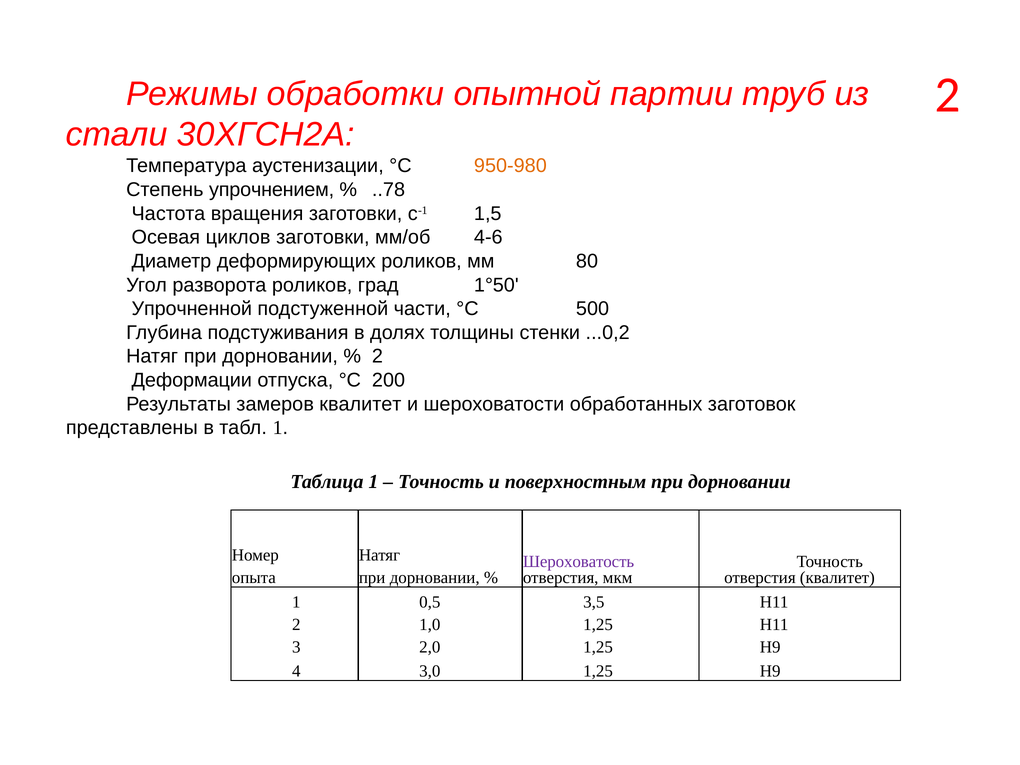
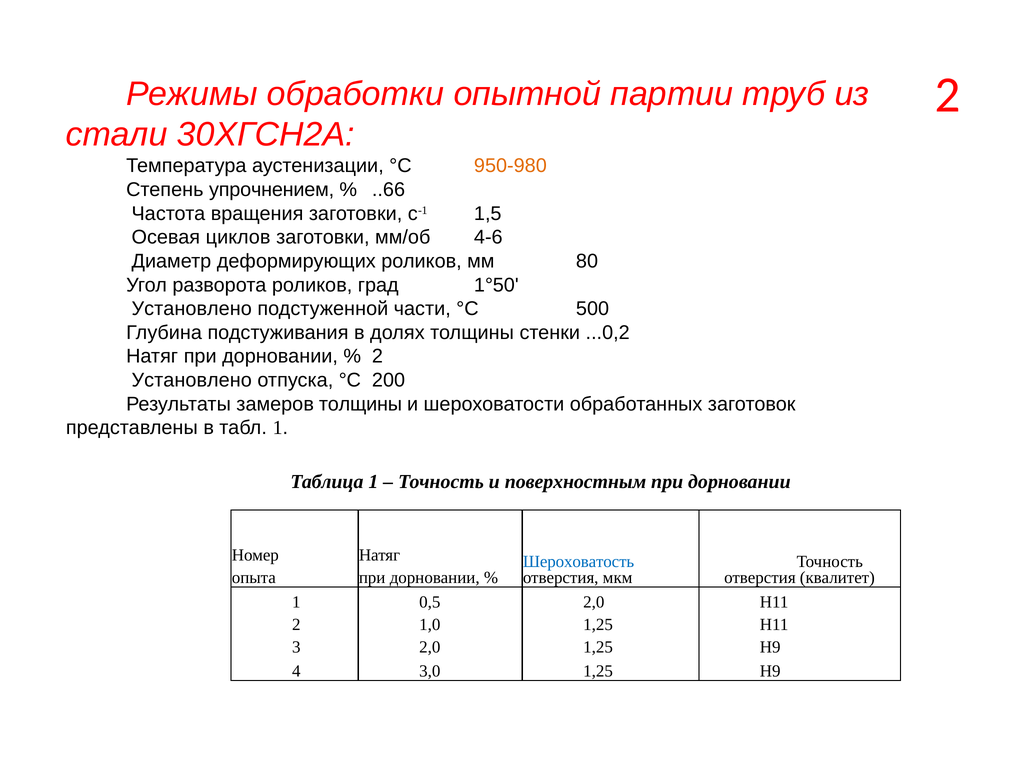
..78: ..78 -> ..66
Упрочненной at (192, 309): Упрочненной -> Установлено
Деформации at (192, 380): Деформации -> Установлено
замеров квалитет: квалитет -> толщины
Шероховатость at (579, 562) colour: purple -> blue
0,5 3,5: 3,5 -> 2,0
